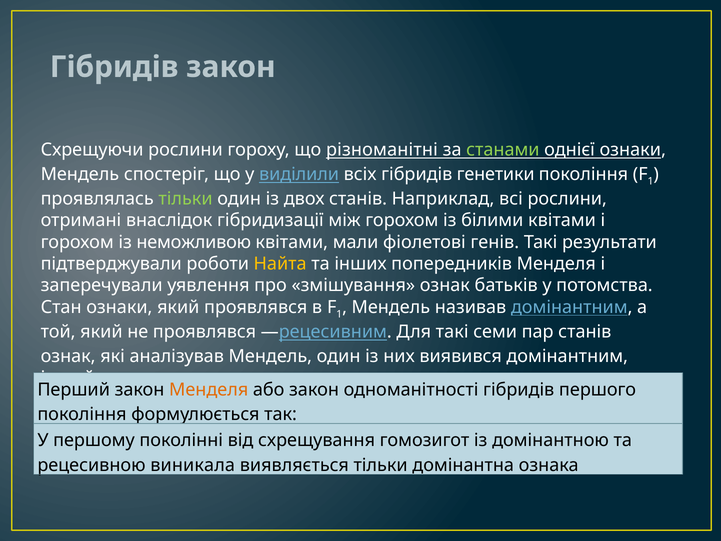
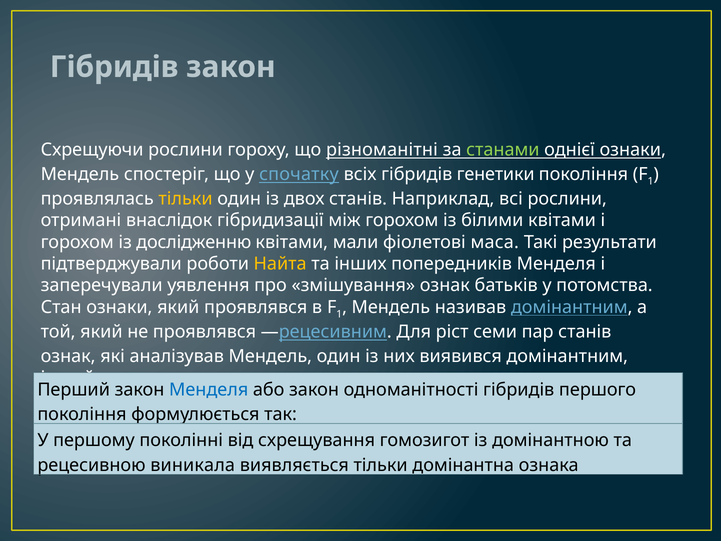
виділили: виділили -> спочатку
тільки at (186, 199) colour: light green -> yellow
неможливою: неможливою -> дослідженню
генів: генів -> маса
Для такі: такі -> ріст
Менделя at (209, 390) colour: orange -> blue
